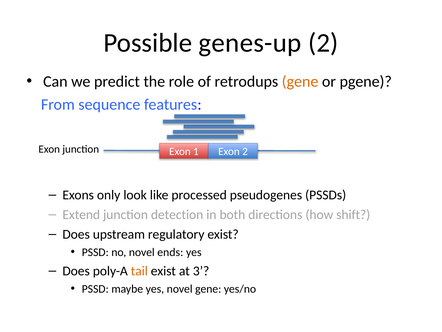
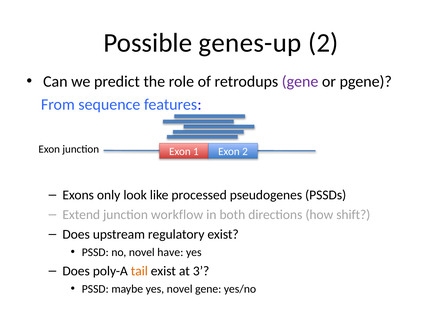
gene at (300, 81) colour: orange -> purple
detection: detection -> workflow
ends: ends -> have
